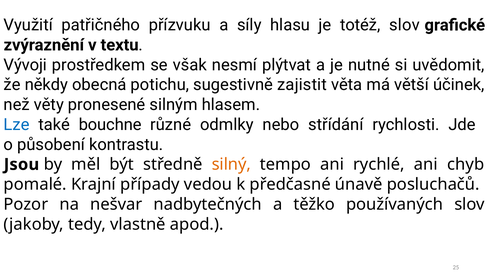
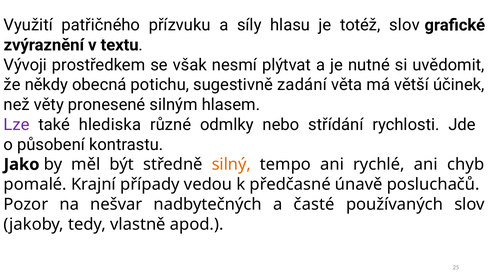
zajistit: zajistit -> zadání
Lze colour: blue -> purple
bouchne: bouchne -> hlediska
Jsou: Jsou -> Jako
těžko: těžko -> časté
